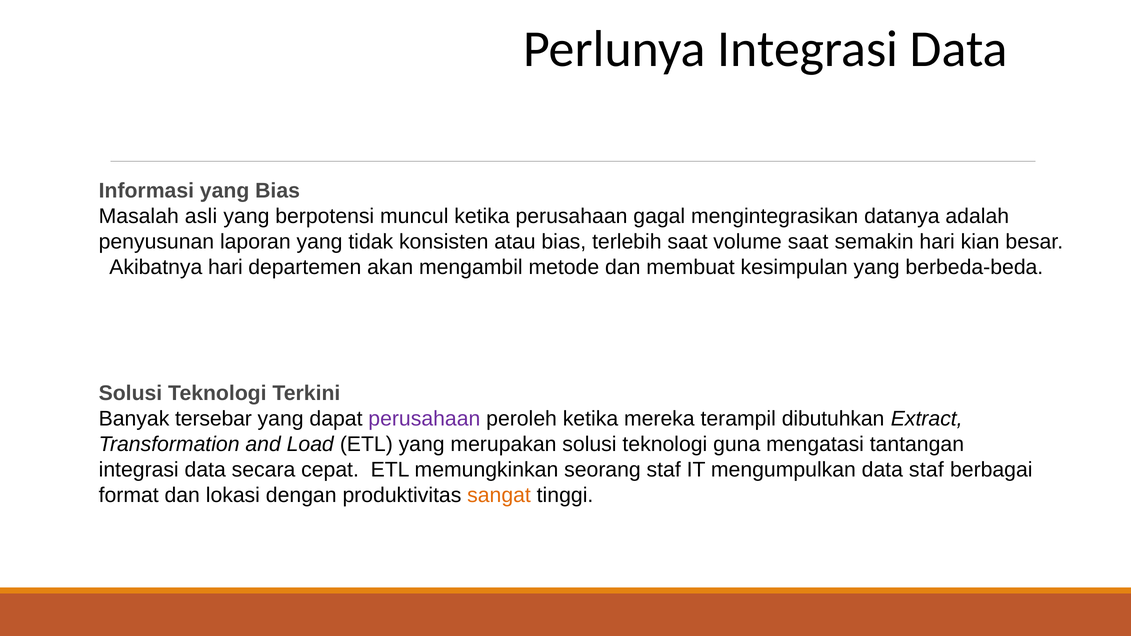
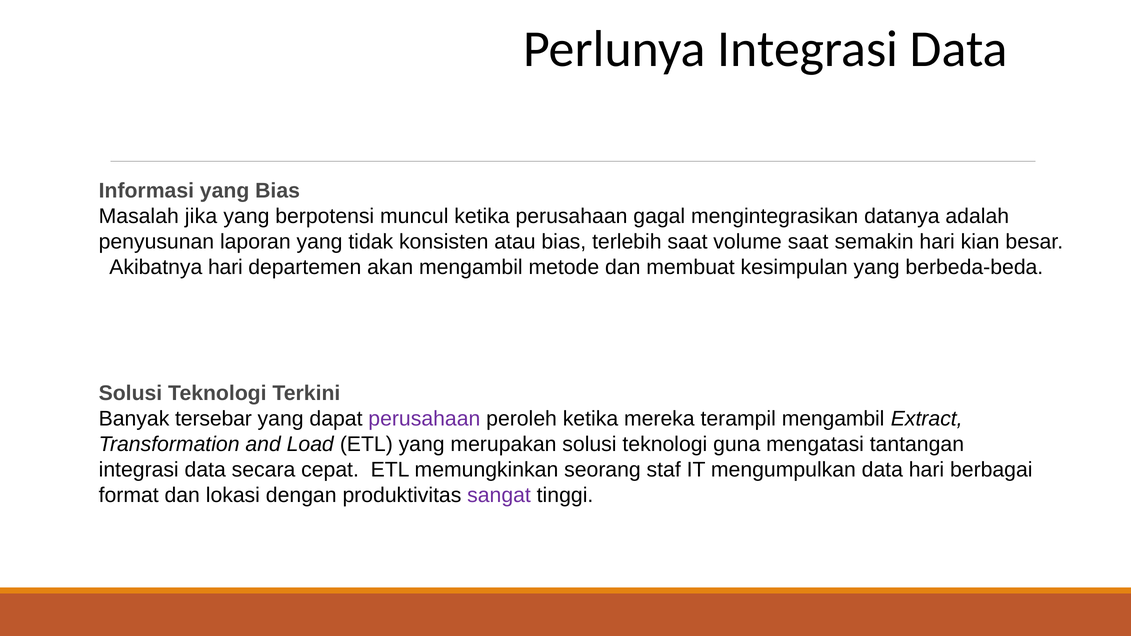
asli: asli -> jika
terampil dibutuhkan: dibutuhkan -> mengambil
data staf: staf -> hari
sangat colour: orange -> purple
